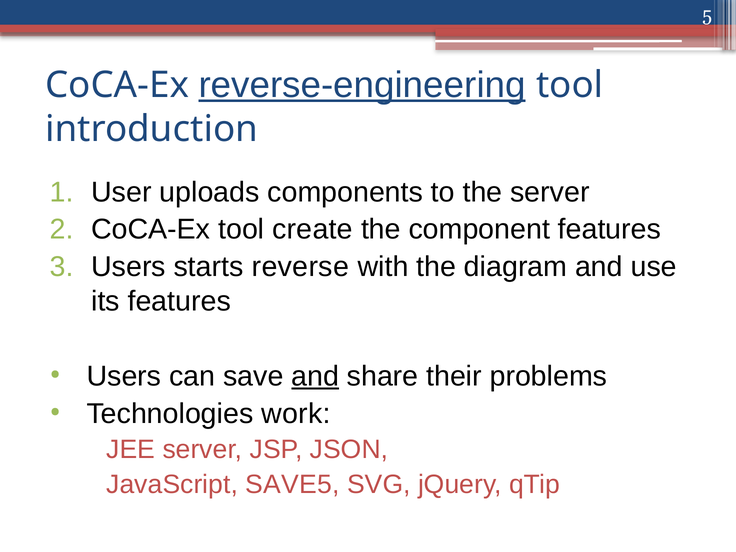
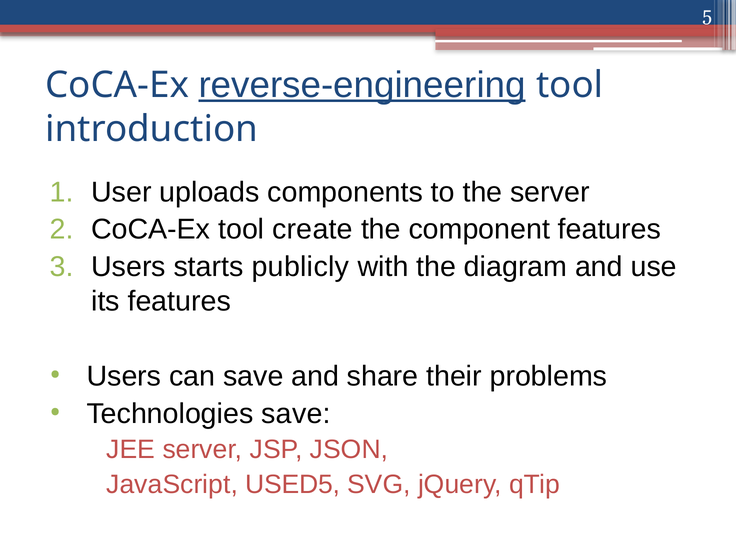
reverse: reverse -> publicly
and at (315, 376) underline: present -> none
Technologies work: work -> save
SAVE5: SAVE5 -> USED5
